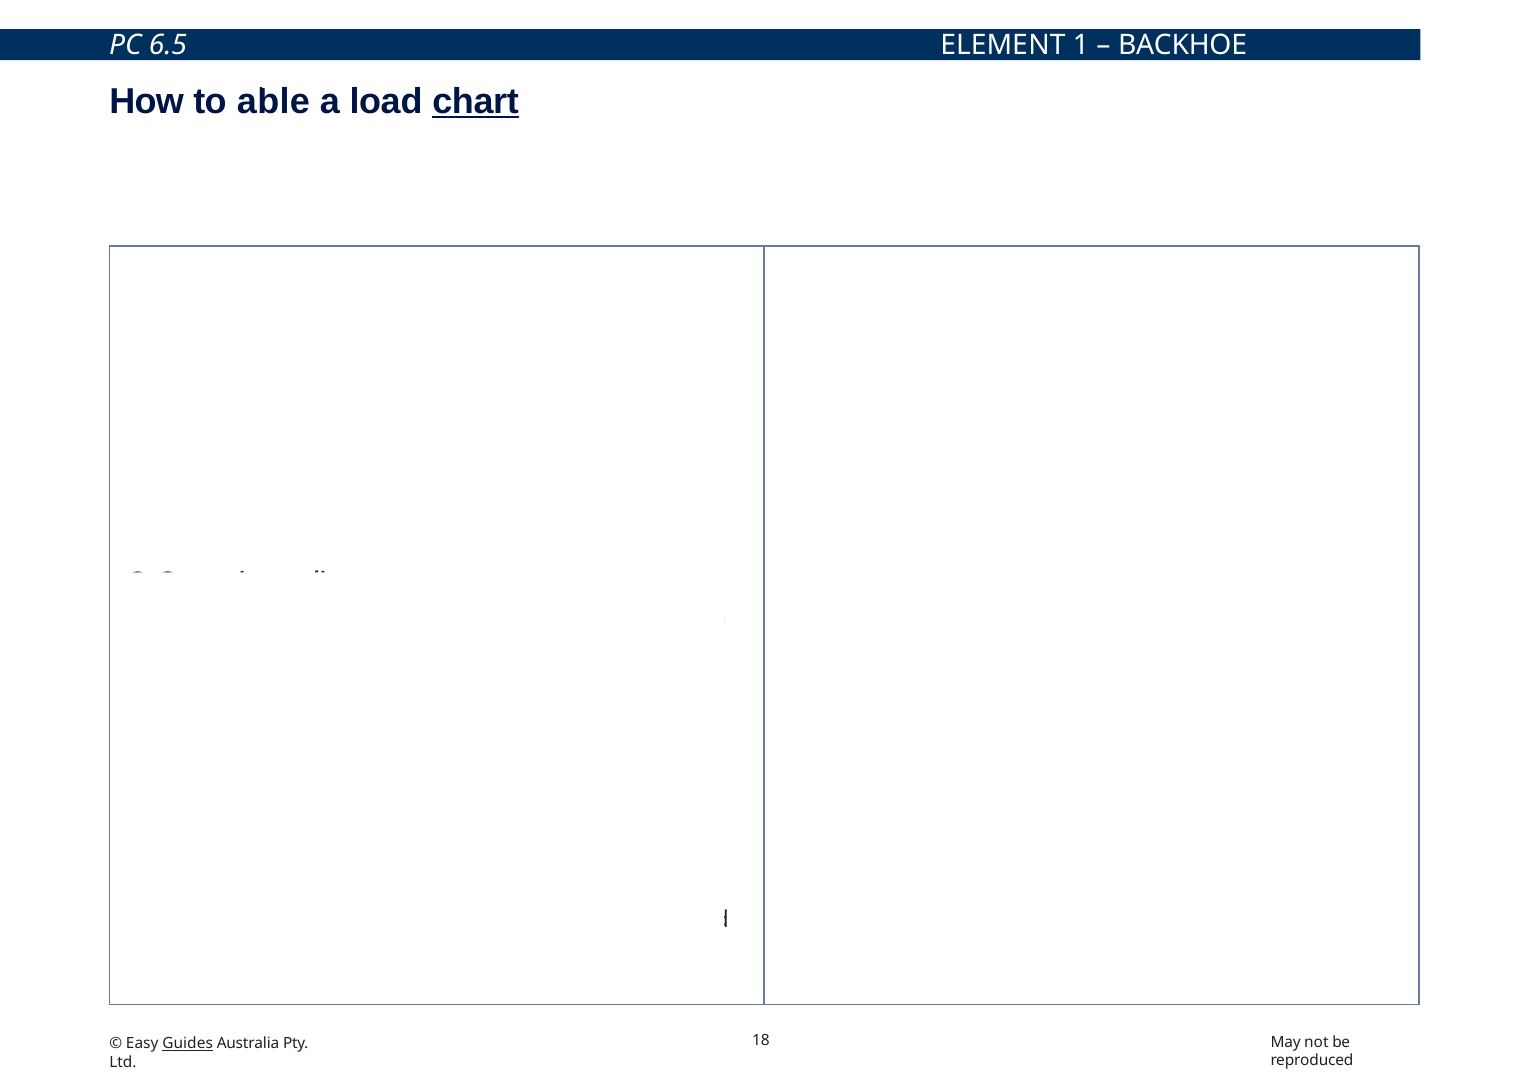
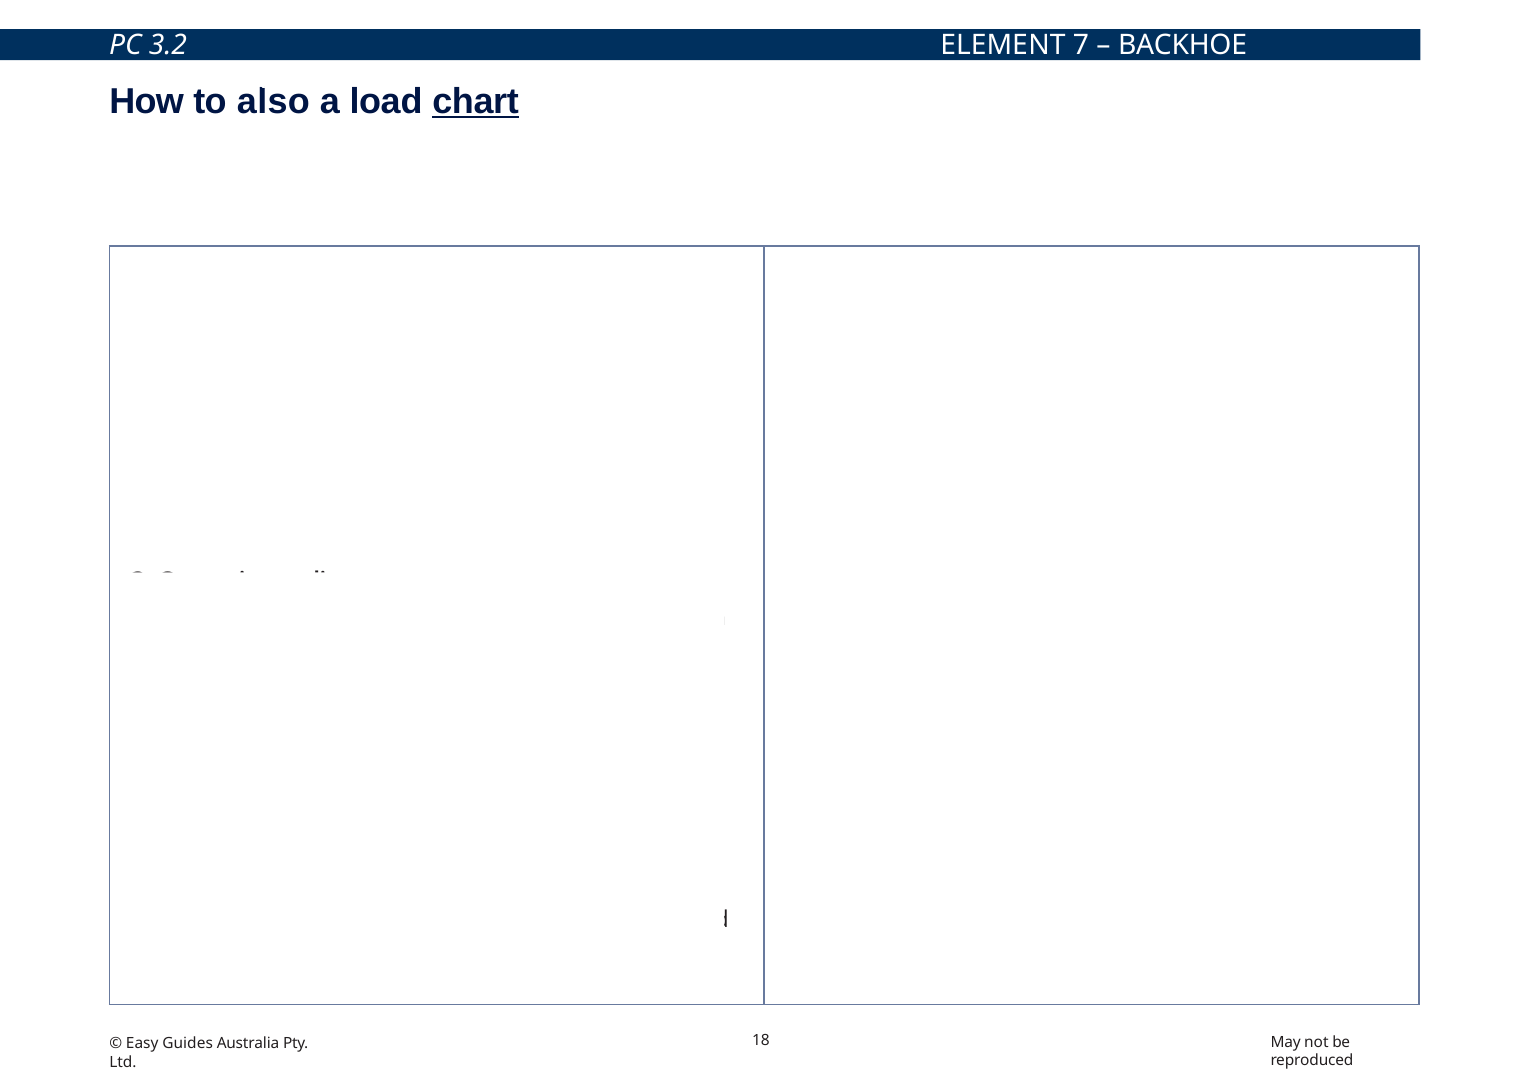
6.5: 6.5 -> 3.2
1: 1 -> 7
able: able -> also
Guides underline: present -> none
